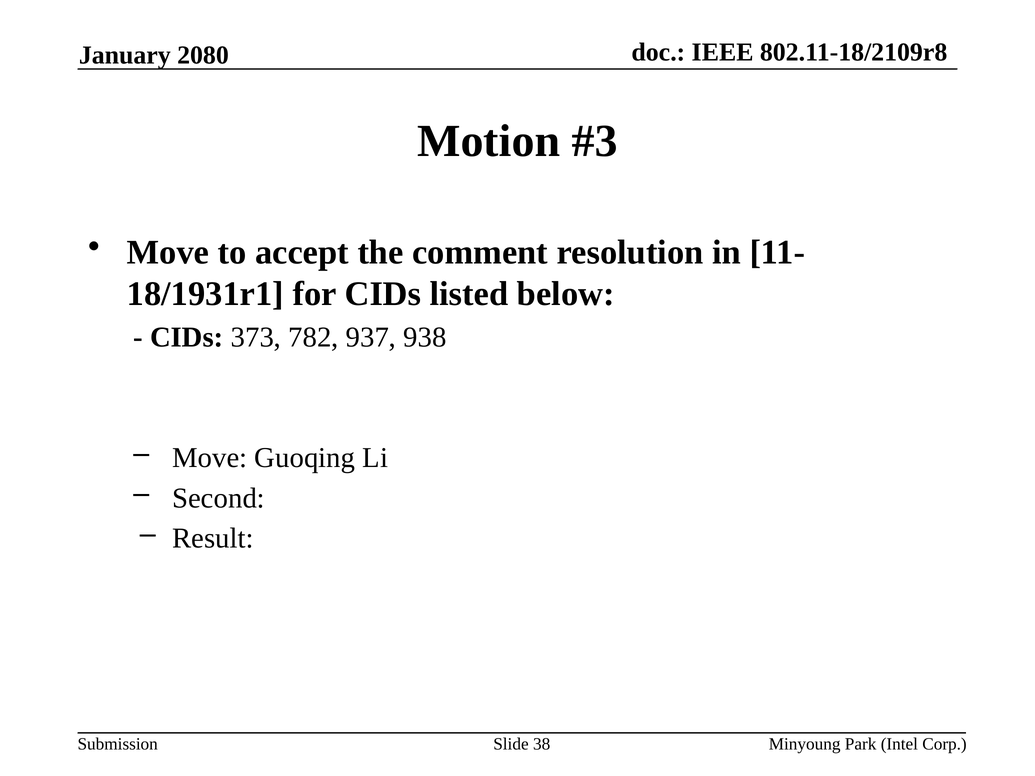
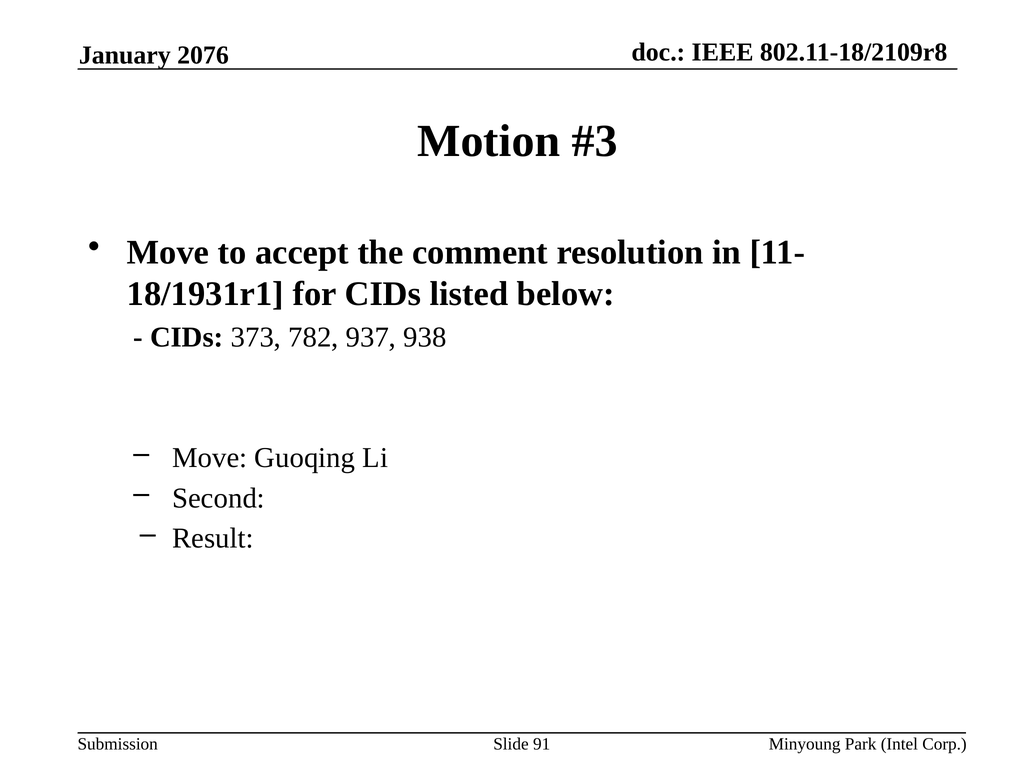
2080: 2080 -> 2076
38: 38 -> 91
